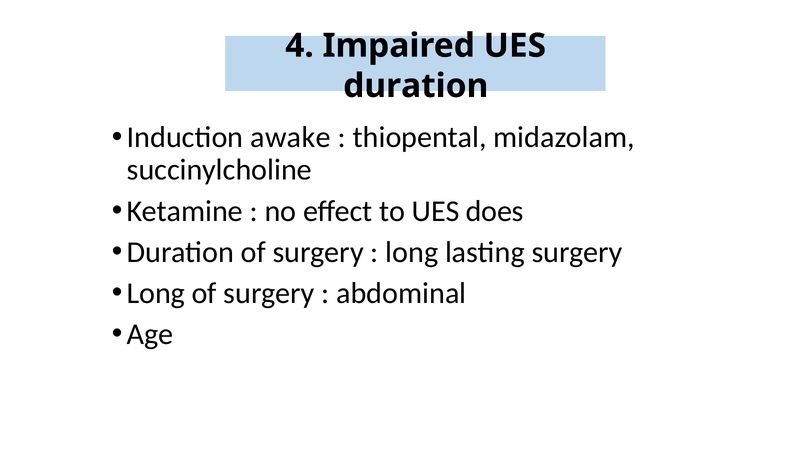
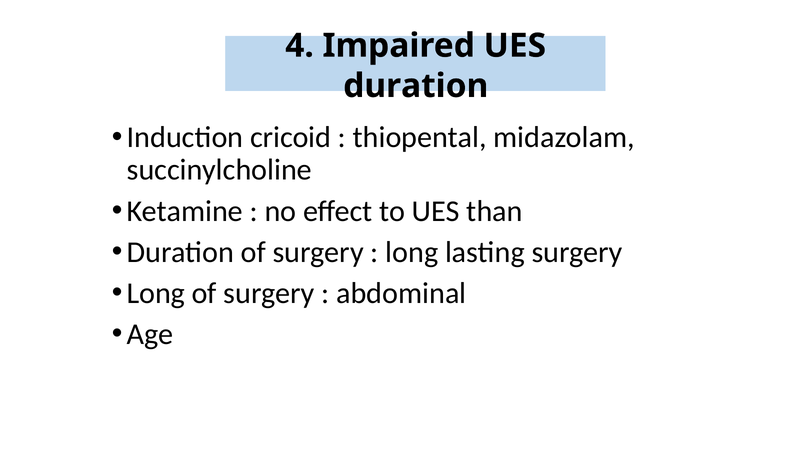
awake: awake -> cricoid
does: does -> than
